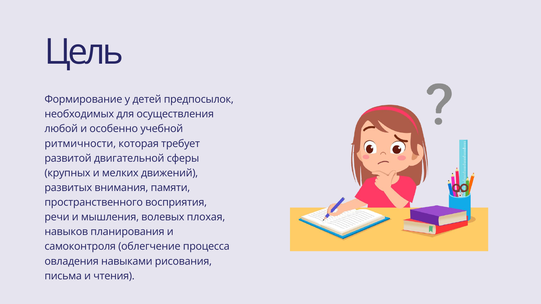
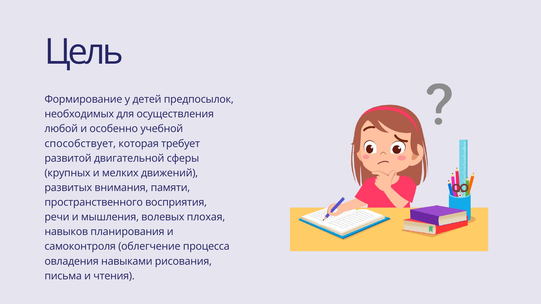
ритмичности: ритмичности -> способствует
